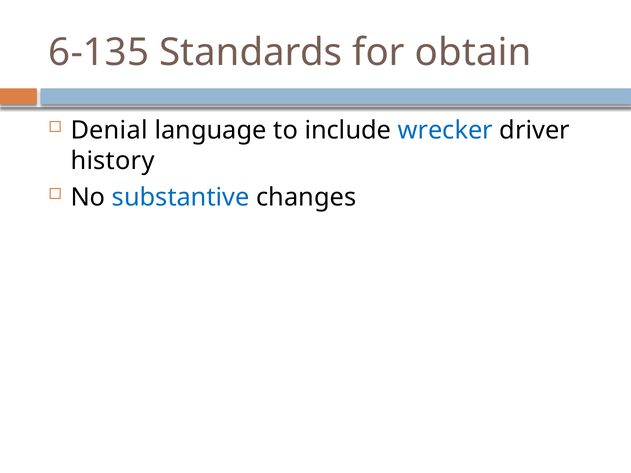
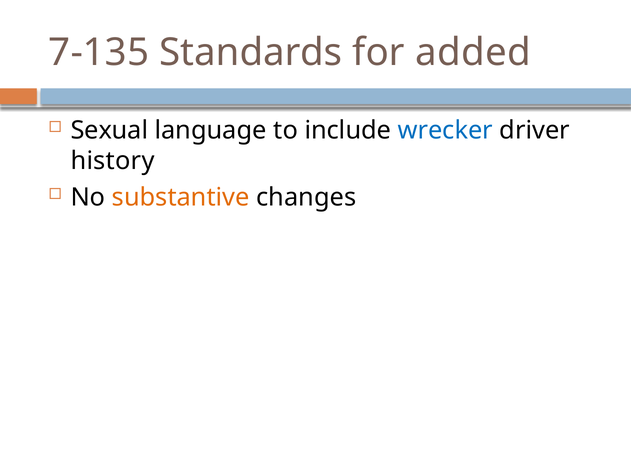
6-135: 6-135 -> 7-135
obtain: obtain -> added
Denial: Denial -> Sexual
substantive colour: blue -> orange
